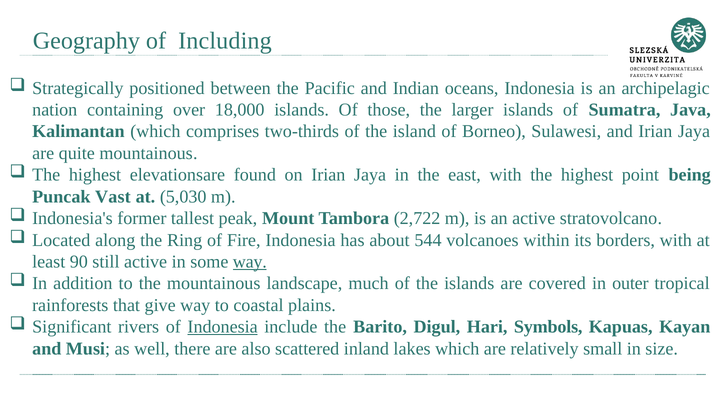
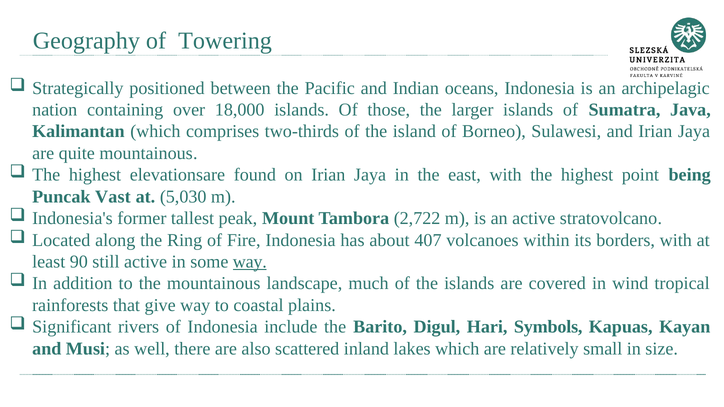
Including: Including -> Towering
544: 544 -> 407
outer: outer -> wind
Indonesia at (223, 327) underline: present -> none
